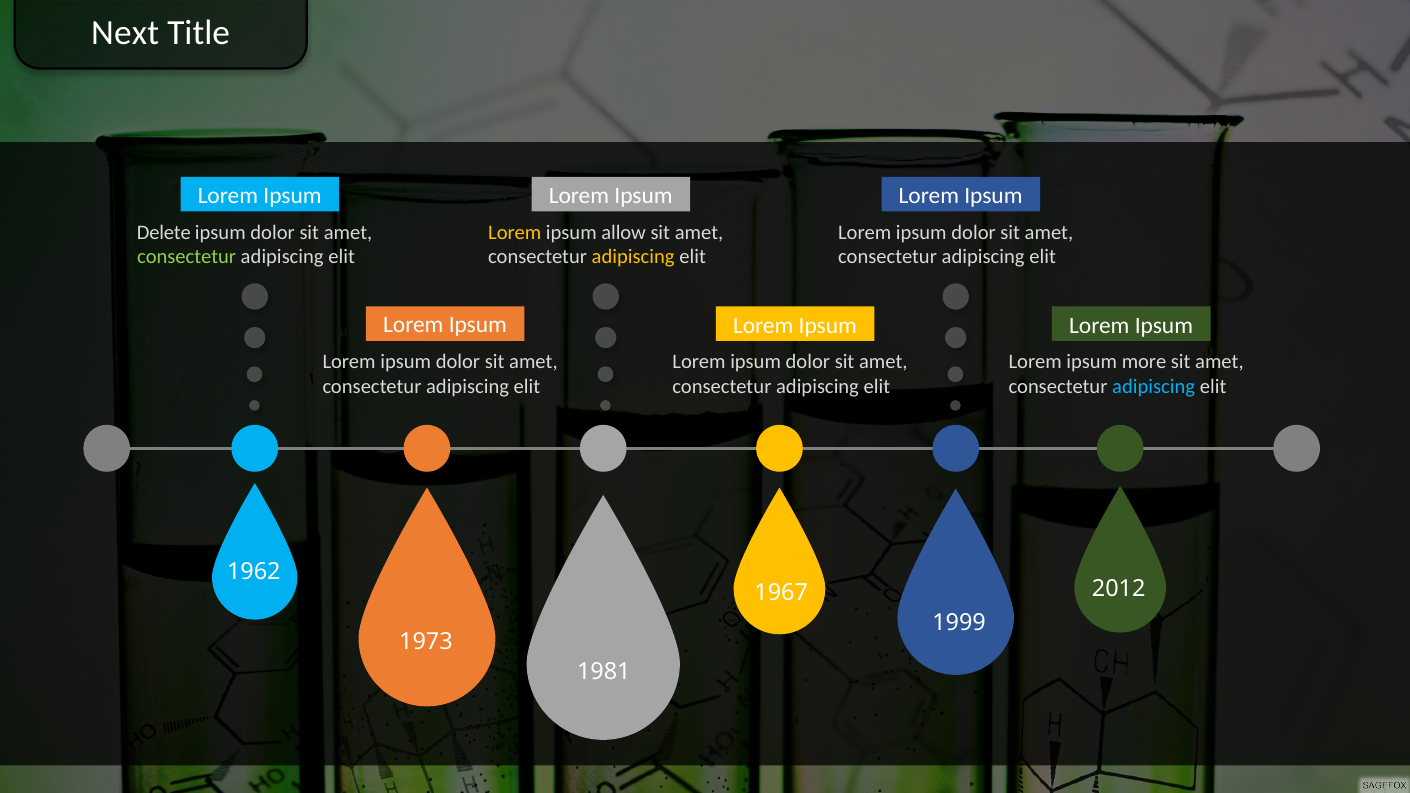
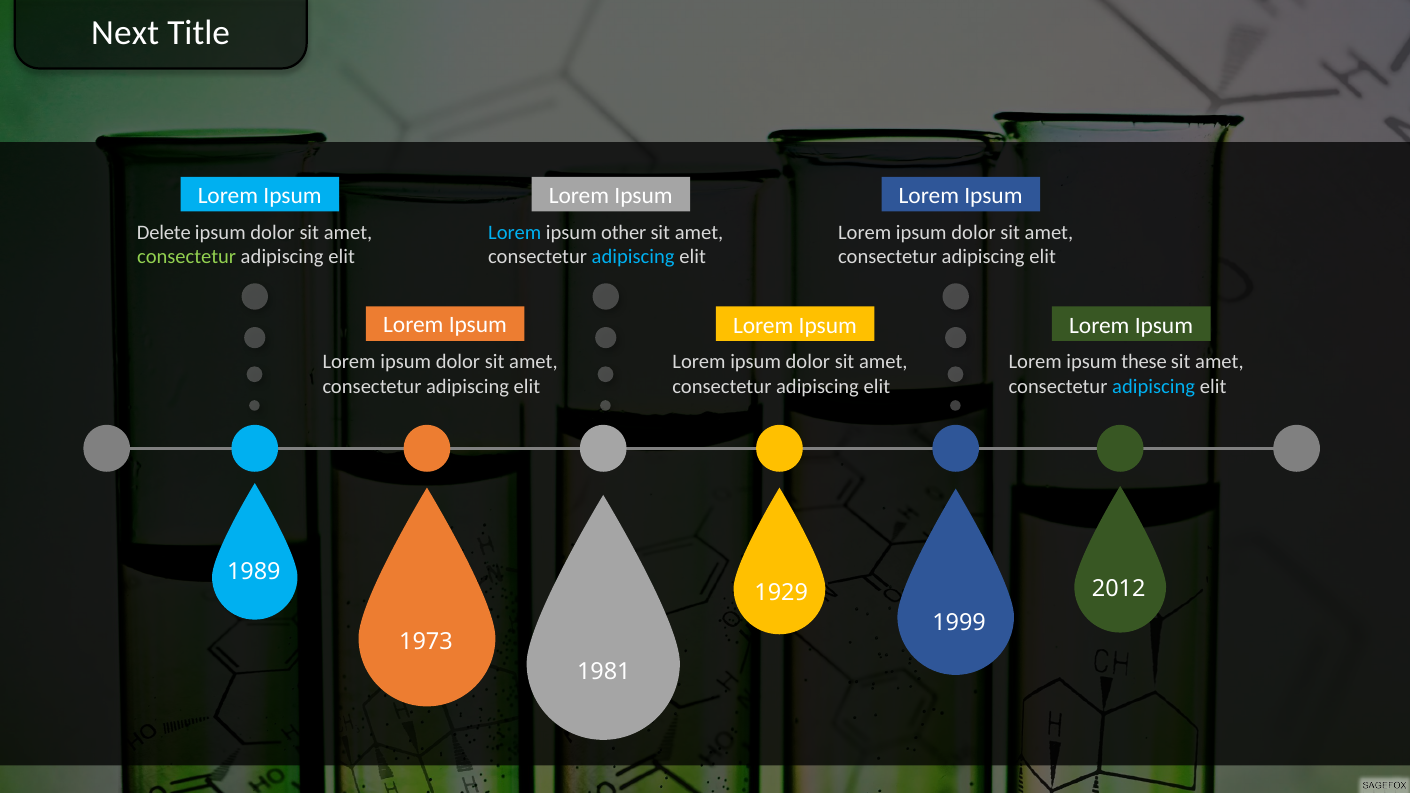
Lorem at (515, 232) colour: yellow -> light blue
allow: allow -> other
adipiscing at (633, 257) colour: yellow -> light blue
more: more -> these
1962: 1962 -> 1989
1967: 1967 -> 1929
